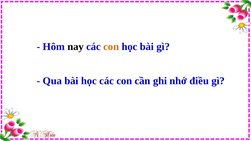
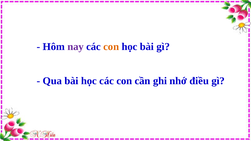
nay colour: black -> purple
